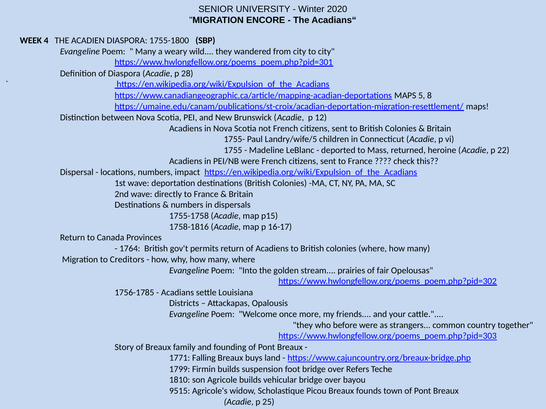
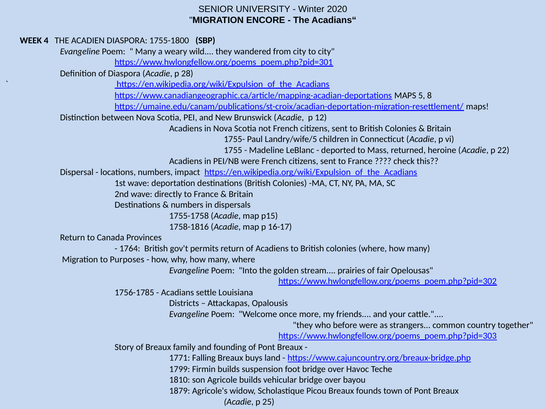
Creditors: Creditors -> Purposes
Refers: Refers -> Havoc
9515: 9515 -> 1879
